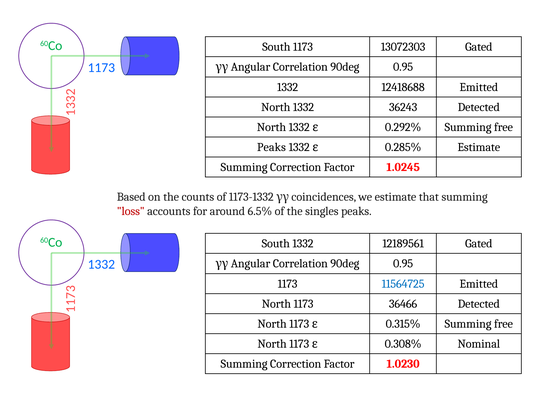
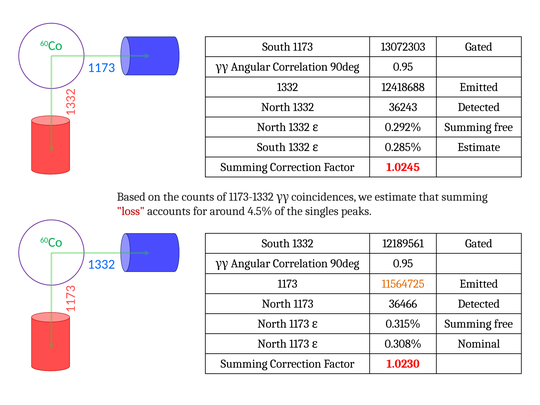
Peaks at (271, 147): Peaks -> South
6.5%: 6.5% -> 4.5%
11564725 colour: blue -> orange
